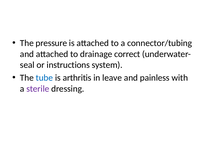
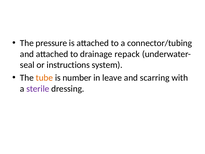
correct: correct -> repack
tube colour: blue -> orange
arthritis: arthritis -> number
painless: painless -> scarring
